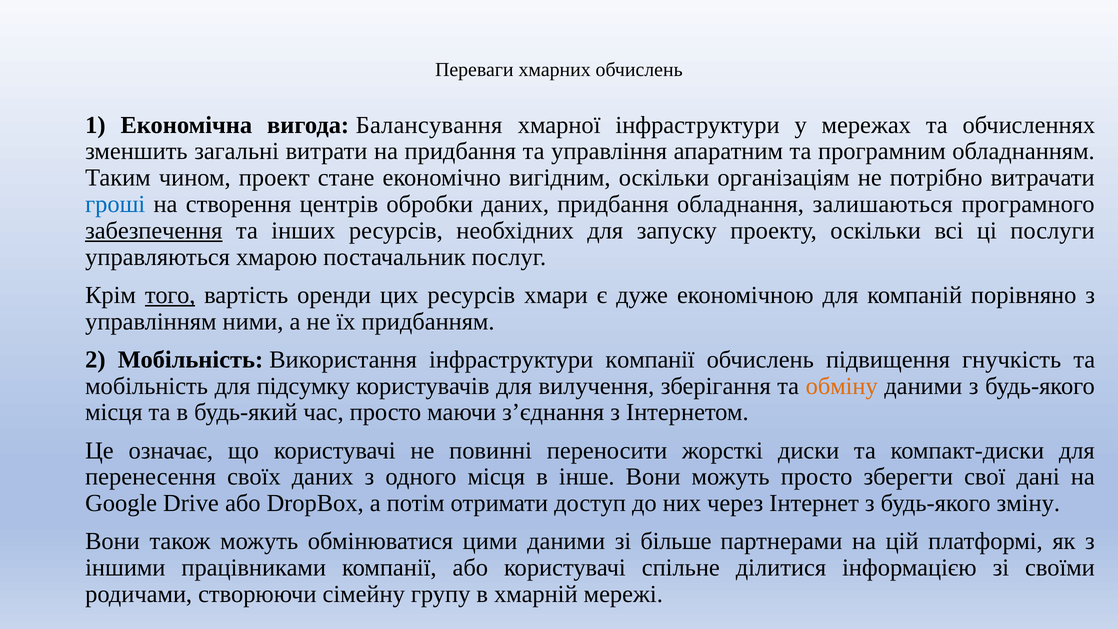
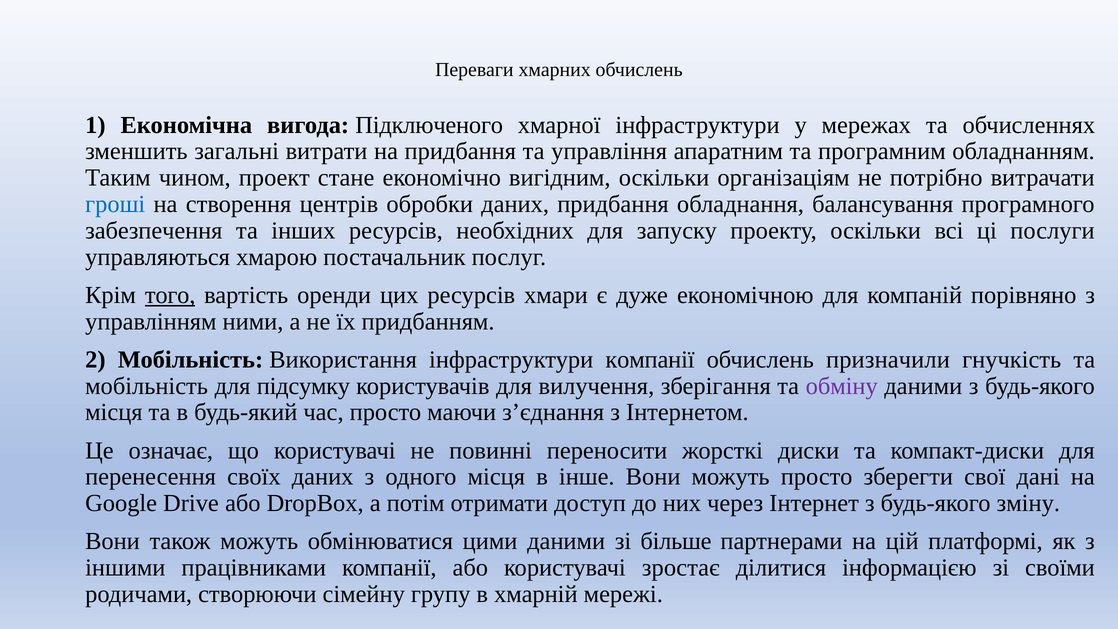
Балансування: Балансування -> Підключеного
залишаються: залишаються -> балансування
забезпечення underline: present -> none
підвищення: підвищення -> призначили
обміну colour: orange -> purple
спільне: спільне -> зростає
